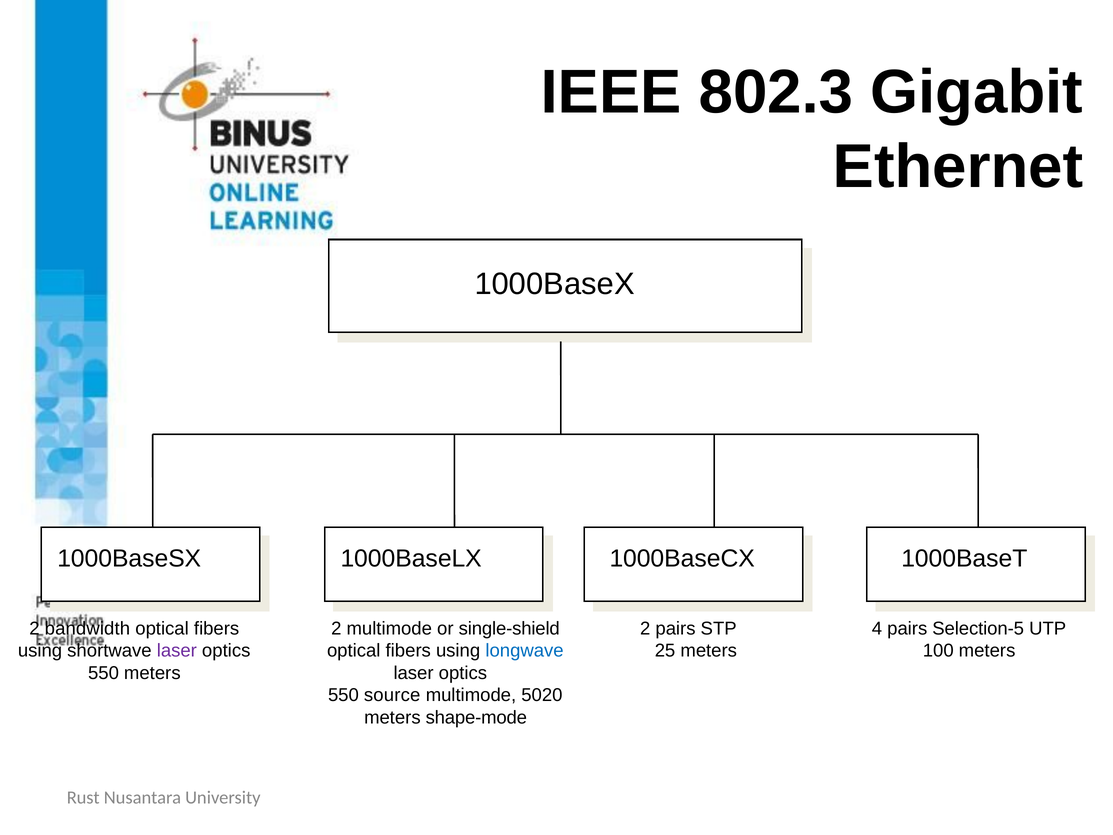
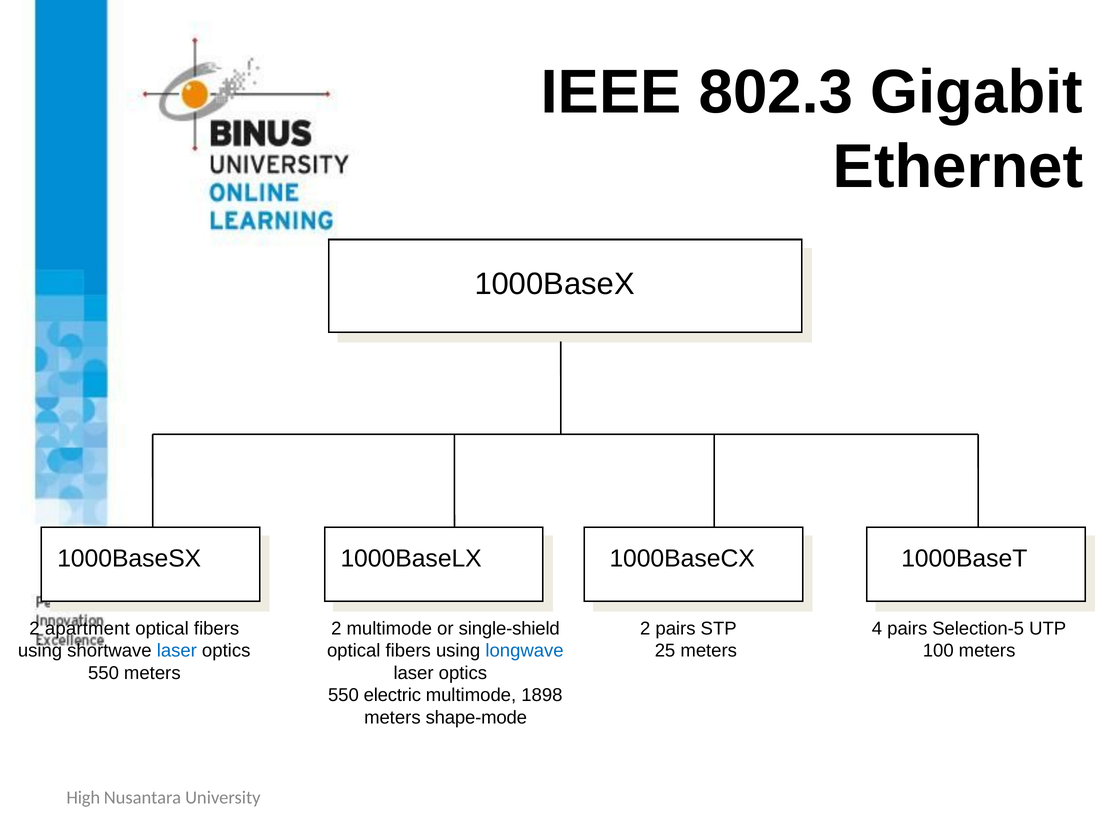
bandwidth: bandwidth -> apartment
laser at (177, 651) colour: purple -> blue
source: source -> electric
5020: 5020 -> 1898
Rust: Rust -> High
